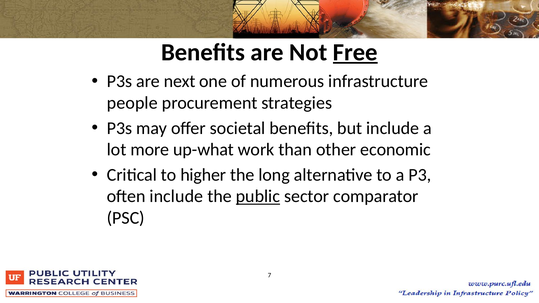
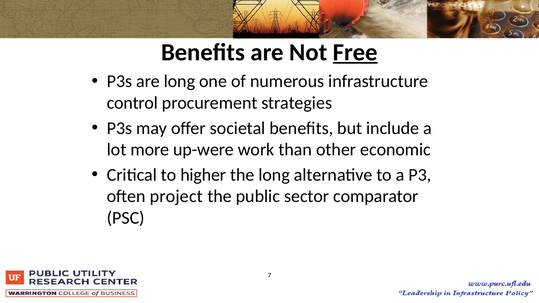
are next: next -> long
people: people -> control
up-what: up-what -> up-were
often include: include -> project
public underline: present -> none
